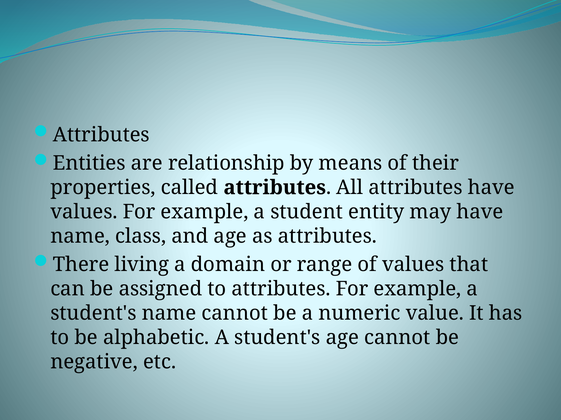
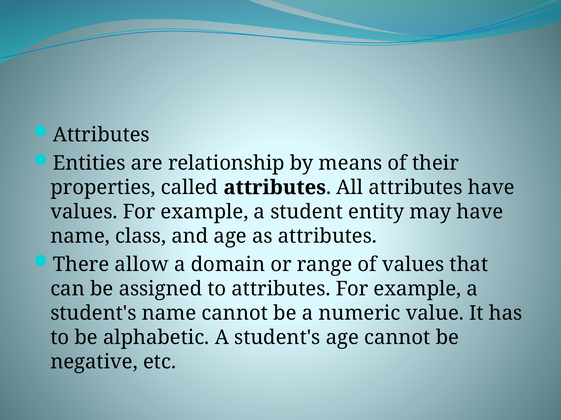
living: living -> allow
